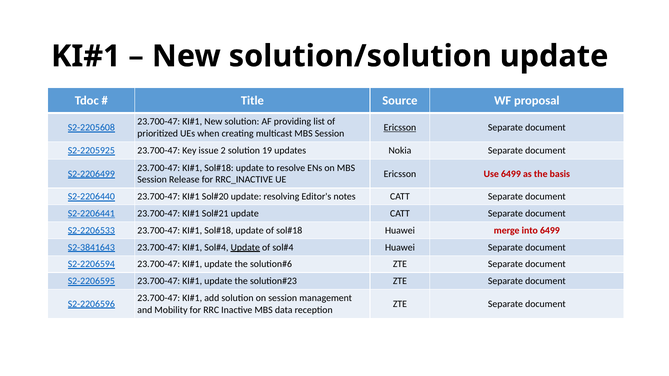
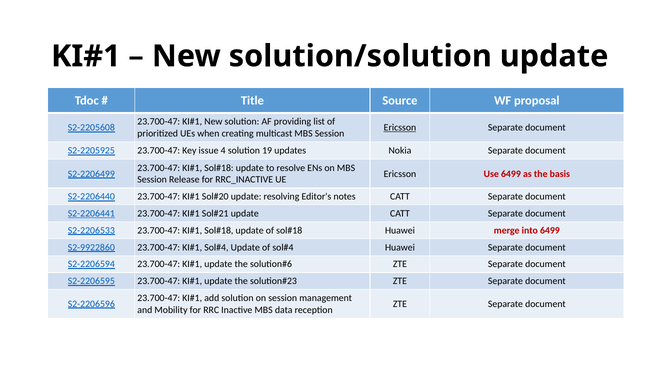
2: 2 -> 4
S2-3841643: S2-3841643 -> S2-9922860
Update at (245, 247) underline: present -> none
